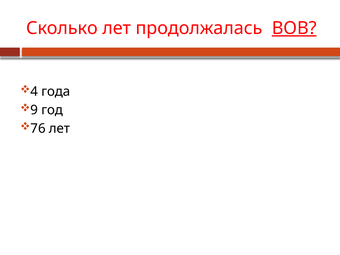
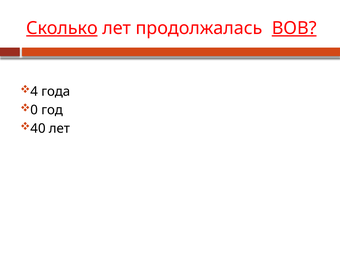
Сколько underline: none -> present
9: 9 -> 0
76: 76 -> 40
